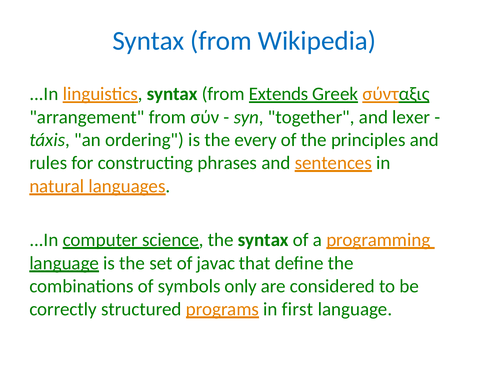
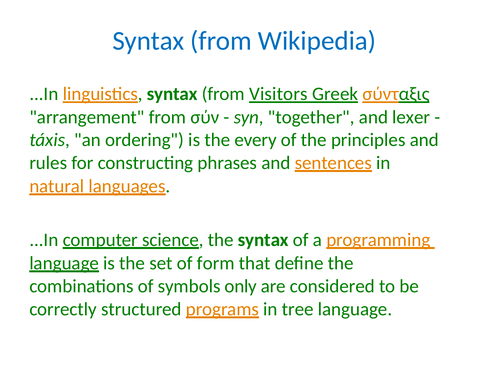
Extends: Extends -> Visitors
javac: javac -> form
first: first -> tree
